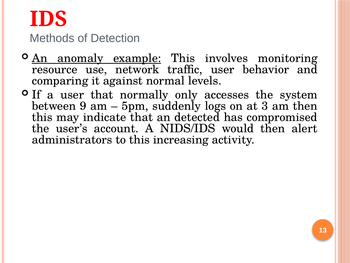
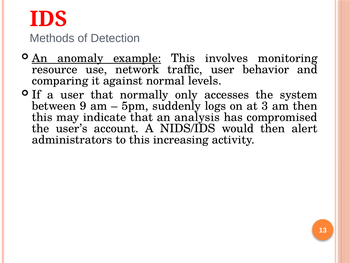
detected: detected -> analysis
